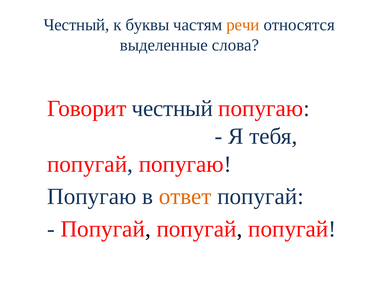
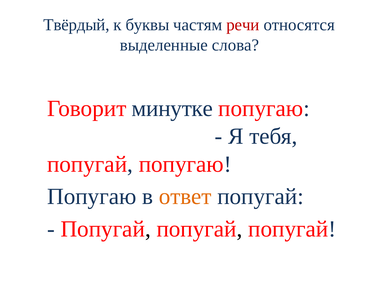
Честный at (76, 25): Честный -> Твёрдый
речи colour: orange -> red
Говорит честный: честный -> минутке
